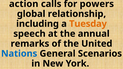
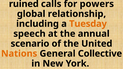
action: action -> ruined
remarks: remarks -> scenario
Nations colour: blue -> orange
Scenarios: Scenarios -> Collective
